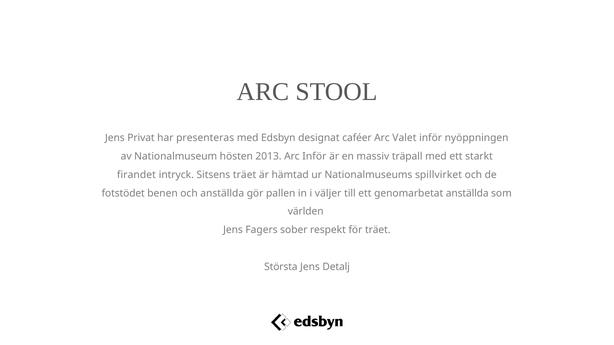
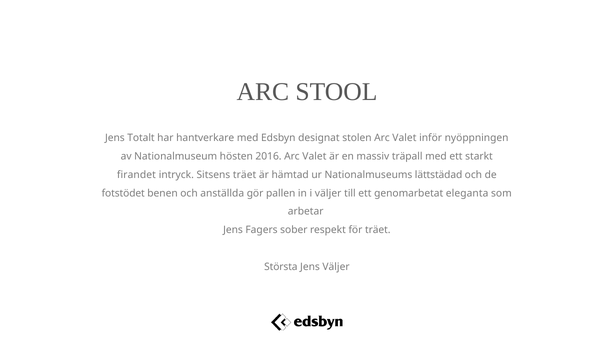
Privat: Privat -> Totalt
presenteras: presenteras -> hantverkare
caféer: caféer -> stolen
2013: 2013 -> 2016
Inför at (314, 157): Inför -> Valet
spillvirket: spillvirket -> lättstädad
genomarbetat anställda: anställda -> eleganta
världen: världen -> arbetar
Jens Detalj: Detalj -> Väljer
